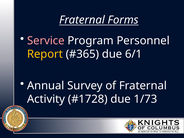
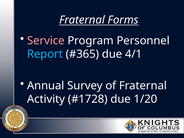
Report colour: yellow -> light blue
6/1: 6/1 -> 4/1
1/73: 1/73 -> 1/20
